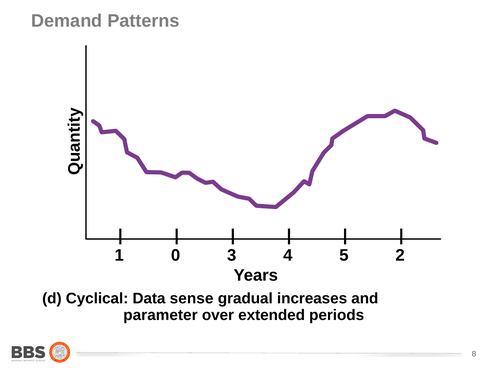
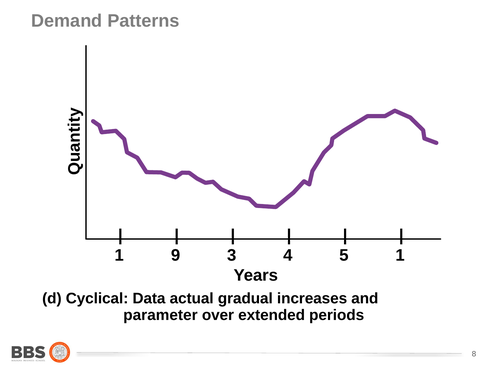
0: 0 -> 9
5 2: 2 -> 1
sense: sense -> actual
